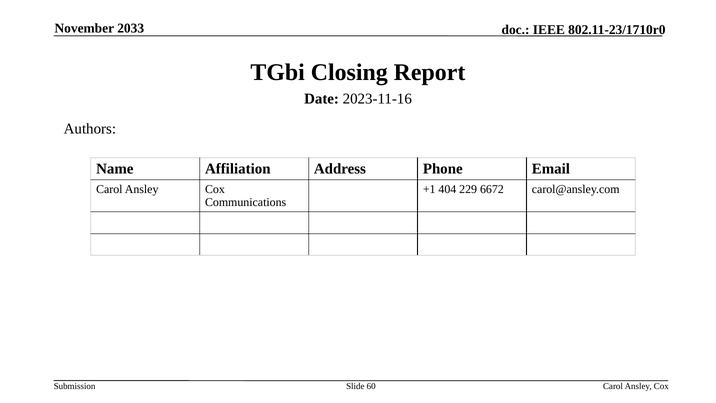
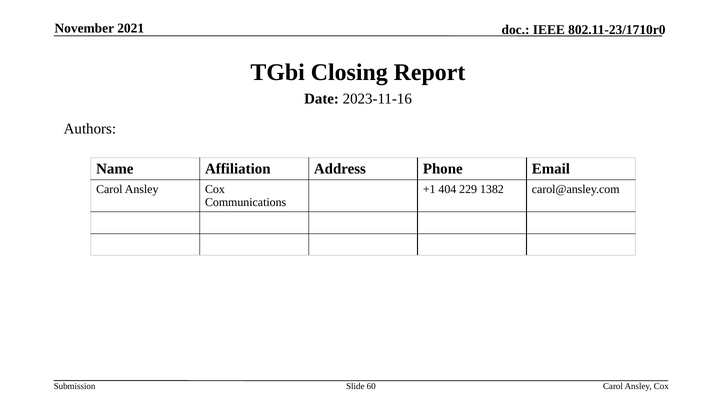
2033: 2033 -> 2021
6672: 6672 -> 1382
